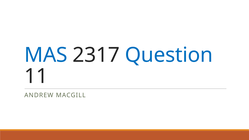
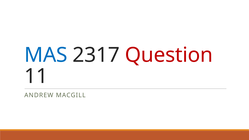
Question colour: blue -> red
